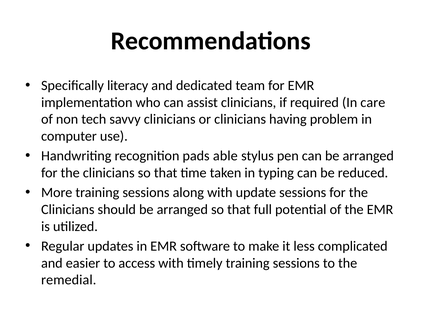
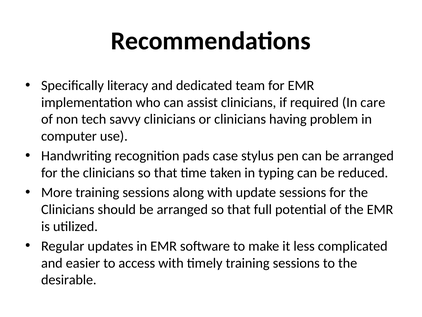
able: able -> case
remedial: remedial -> desirable
